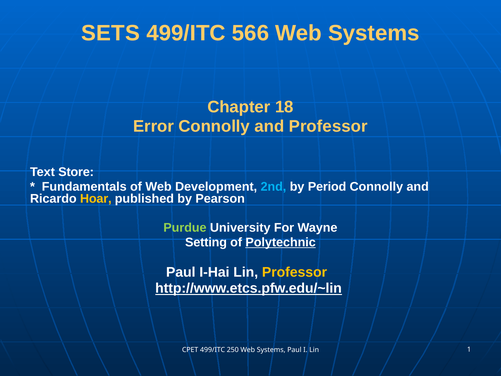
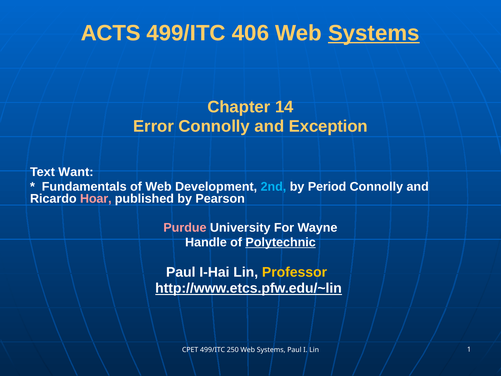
SETS: SETS -> ACTS
566: 566 -> 406
Systems at (374, 33) underline: none -> present
18: 18 -> 14
and Professor: Professor -> Exception
Store: Store -> Want
Hoar colour: yellow -> pink
Purdue colour: light green -> pink
Setting: Setting -> Handle
